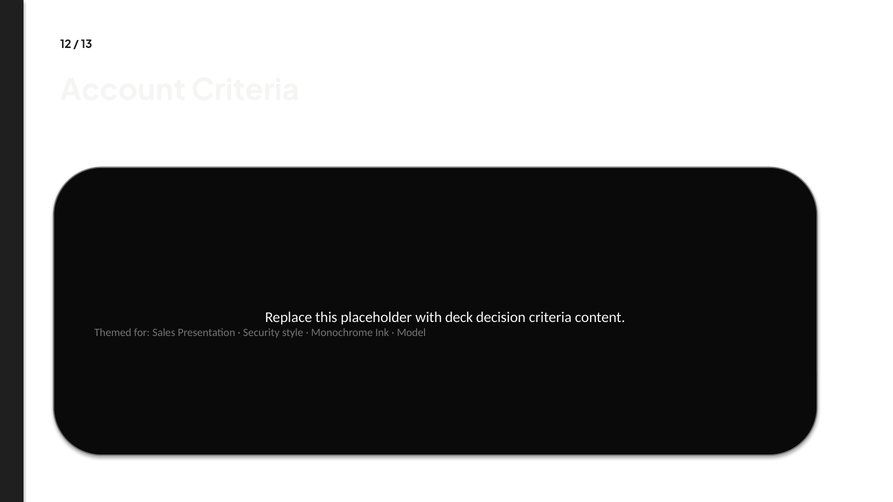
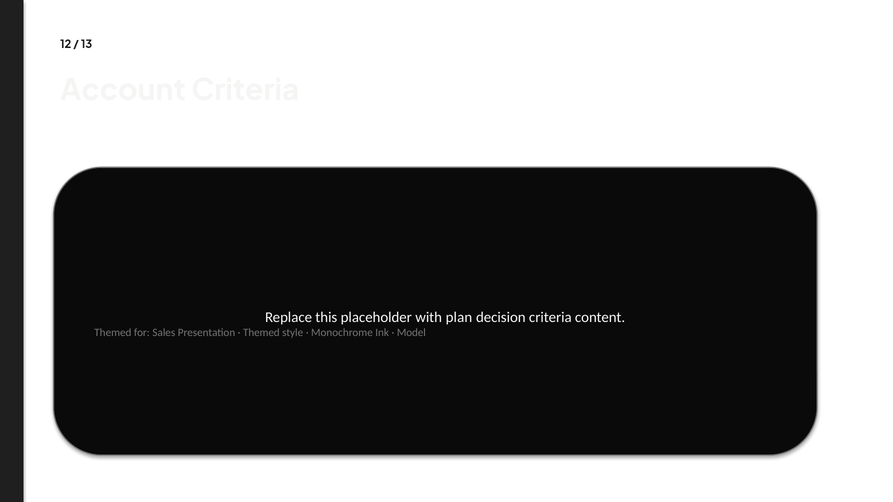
deck: deck -> plan
Security at (261, 333): Security -> Themed
